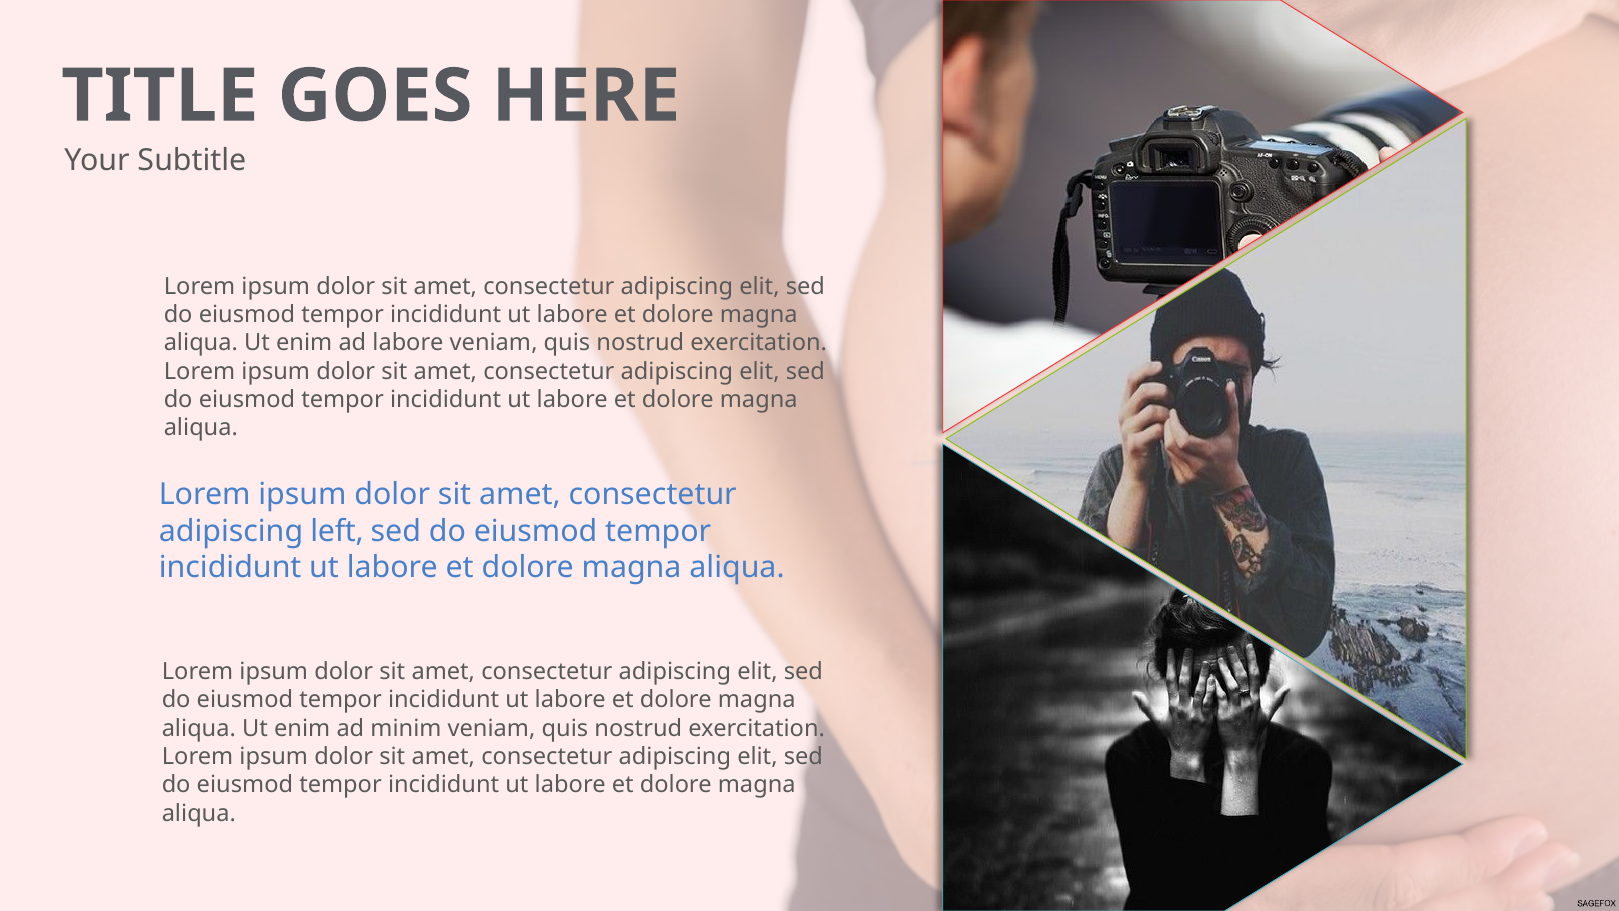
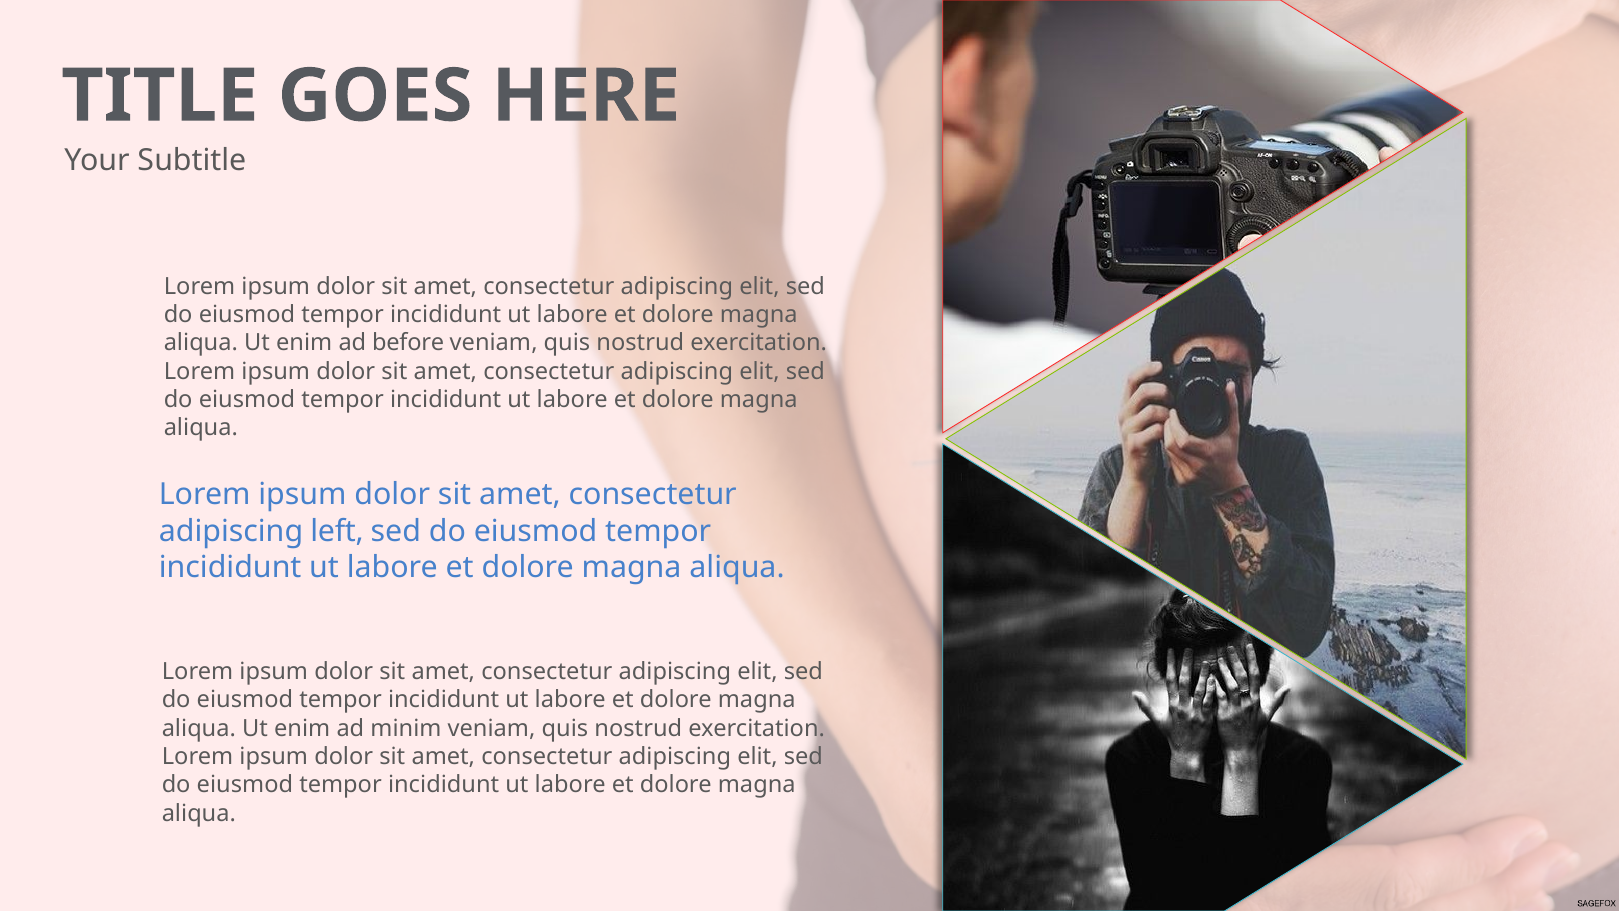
ad labore: labore -> before
